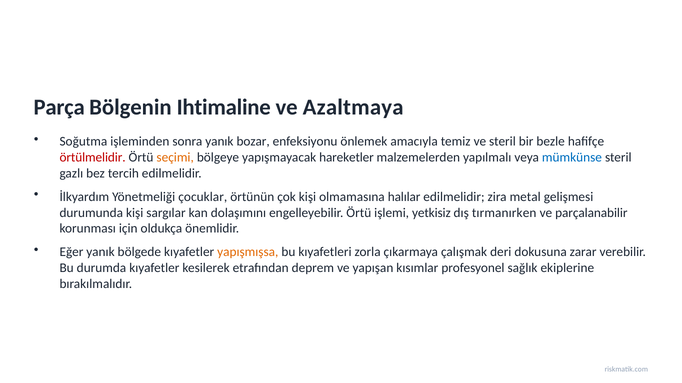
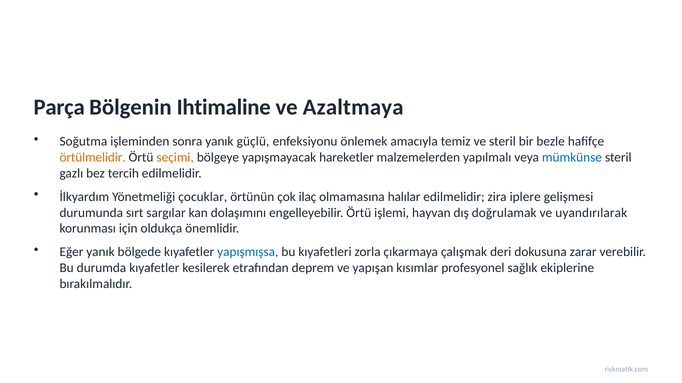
bozar: bozar -> güçlü
örtülmelidir colour: red -> orange
çok kişi: kişi -> ilaç
metal: metal -> iplere
durumunda kişi: kişi -> sırt
yetkisiz: yetkisiz -> hayvan
tırmanırken: tırmanırken -> doğrulamak
parçalanabilir: parçalanabilir -> uyandırılarak
yapışmışsa colour: orange -> blue
